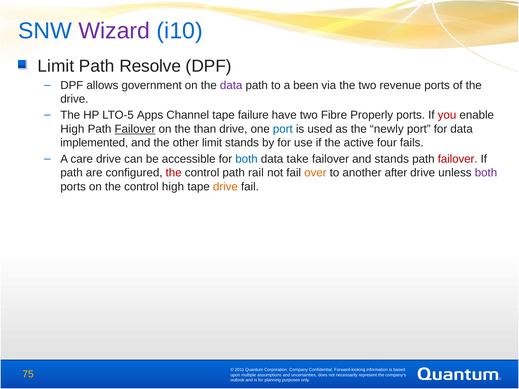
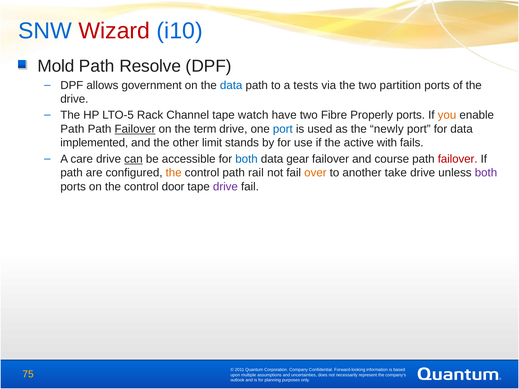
Wizard colour: purple -> red
Limit at (56, 66): Limit -> Mold
data at (231, 85) colour: purple -> blue
been: been -> tests
revenue: revenue -> partition
Apps: Apps -> Rack
failure: failure -> watch
you colour: red -> orange
High at (72, 129): High -> Path
than: than -> term
four: four -> with
can underline: none -> present
take: take -> gear
and stands: stands -> course
the at (174, 173) colour: red -> orange
after: after -> take
control high: high -> door
drive at (225, 187) colour: orange -> purple
